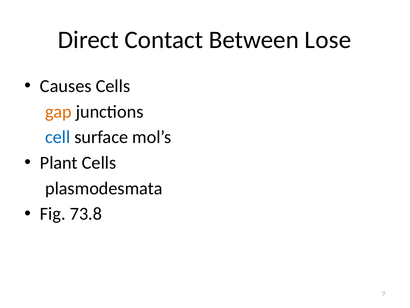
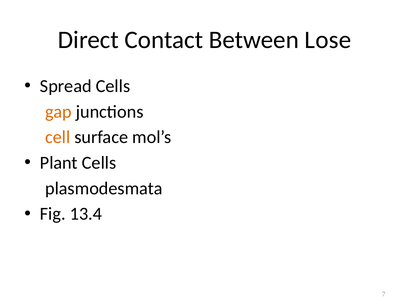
Causes: Causes -> Spread
cell colour: blue -> orange
73.8: 73.8 -> 13.4
